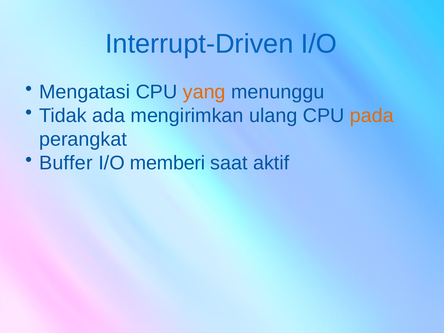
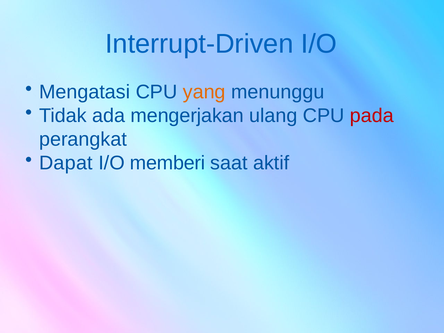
mengirimkan: mengirimkan -> mengerjakan
pada colour: orange -> red
Buffer: Buffer -> Dapat
